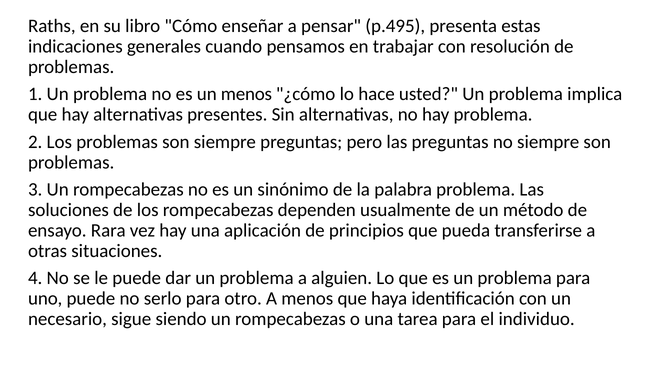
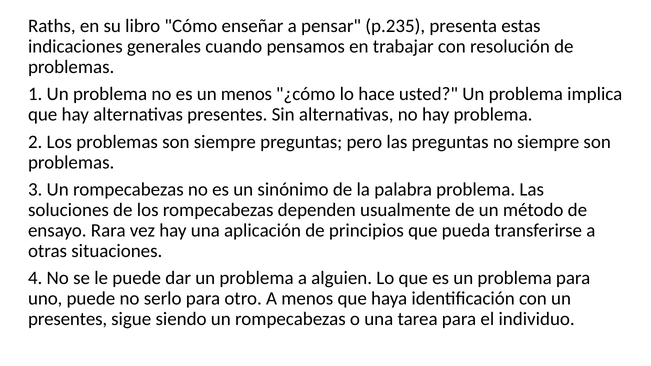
p.495: p.495 -> p.235
necesario at (67, 319): necesario -> presentes
